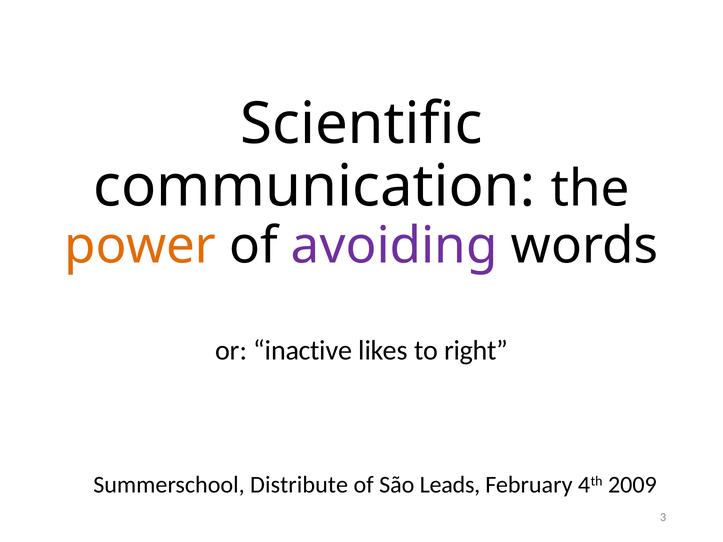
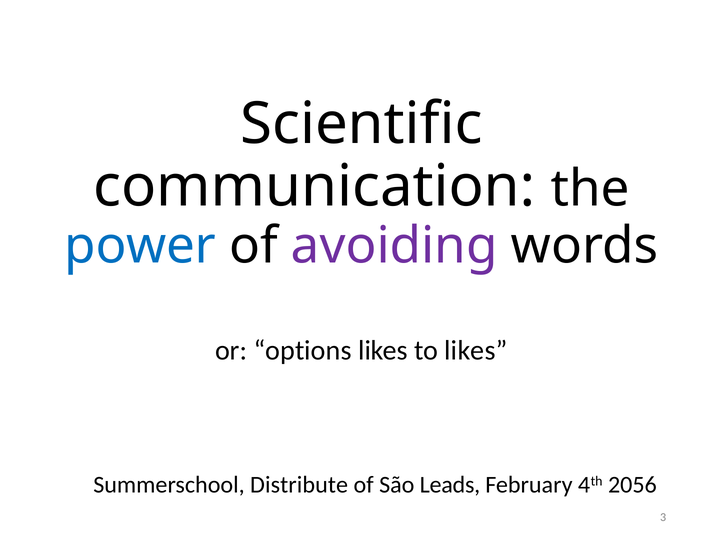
power colour: orange -> blue
inactive: inactive -> options
to right: right -> likes
2009: 2009 -> 2056
